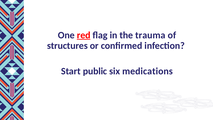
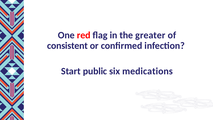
red underline: present -> none
trauma: trauma -> greater
structures: structures -> consistent
